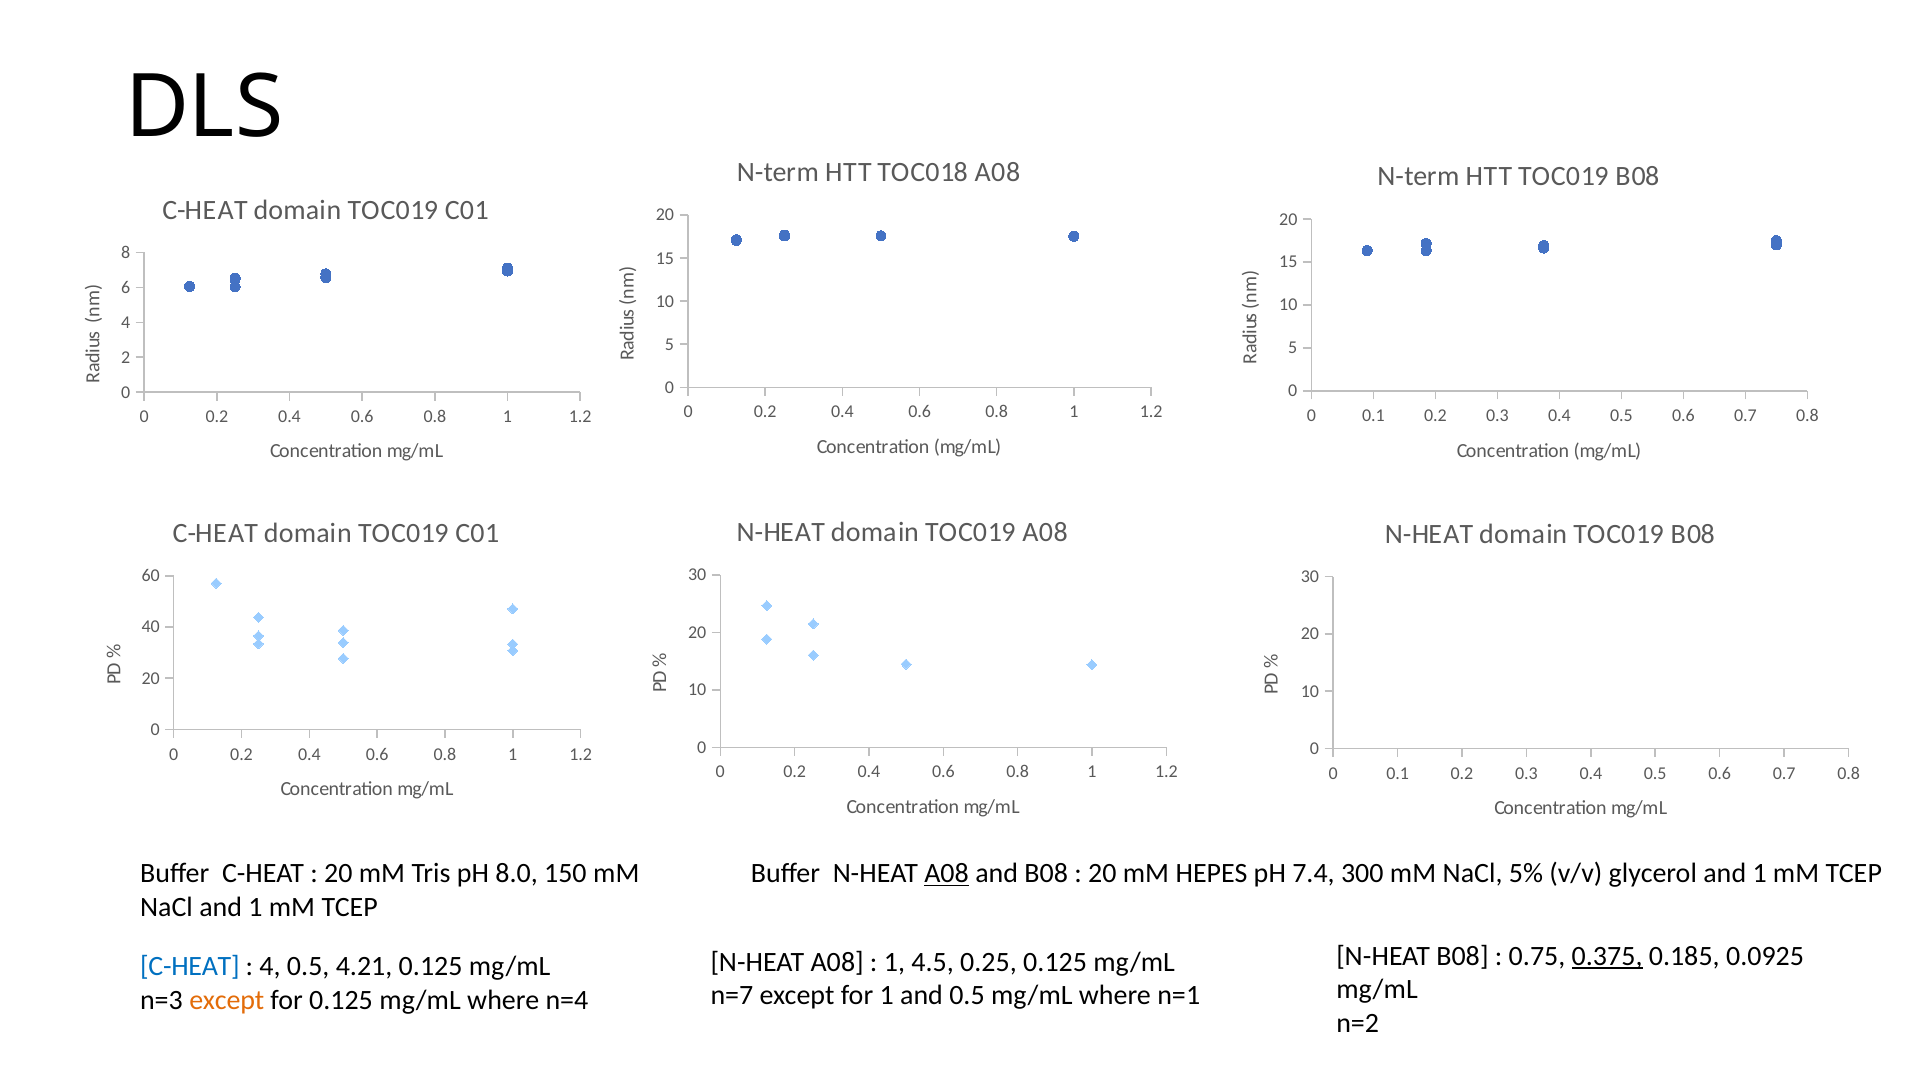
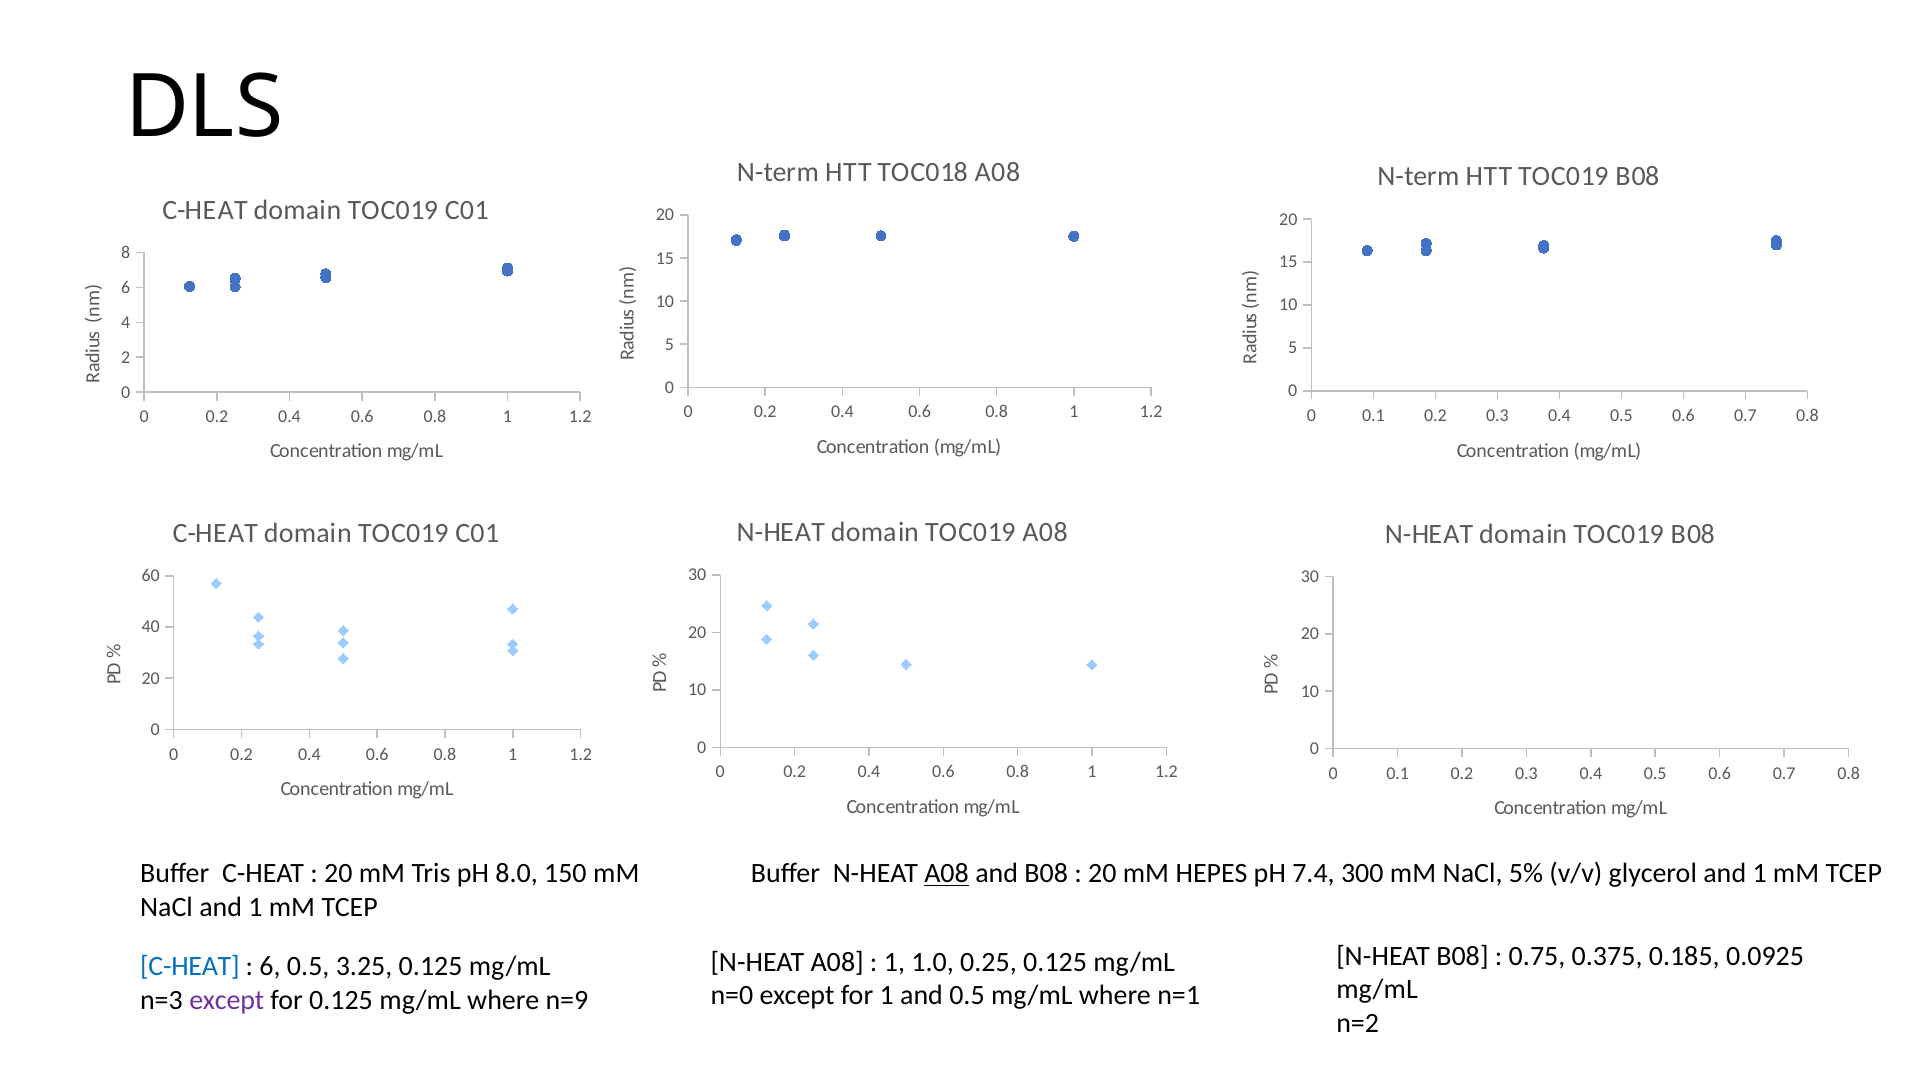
0.375 underline: present -> none
4.5: 4.5 -> 1.0
4 at (270, 967): 4 -> 6
4.21: 4.21 -> 3.25
n=7: n=7 -> n=0
except at (227, 1000) colour: orange -> purple
n=4: n=4 -> n=9
